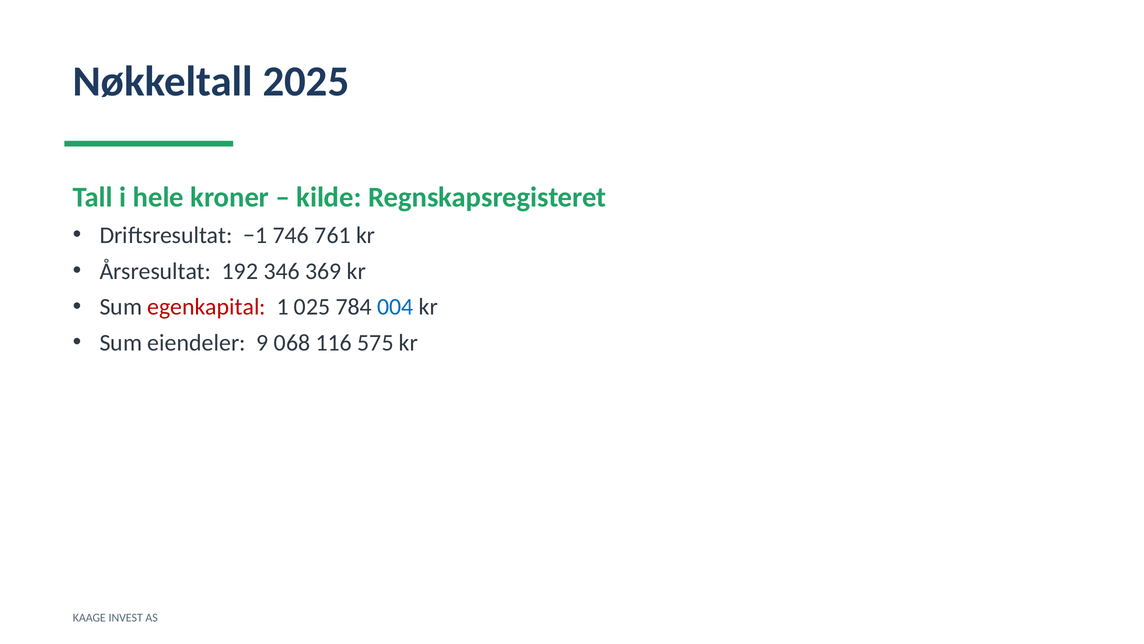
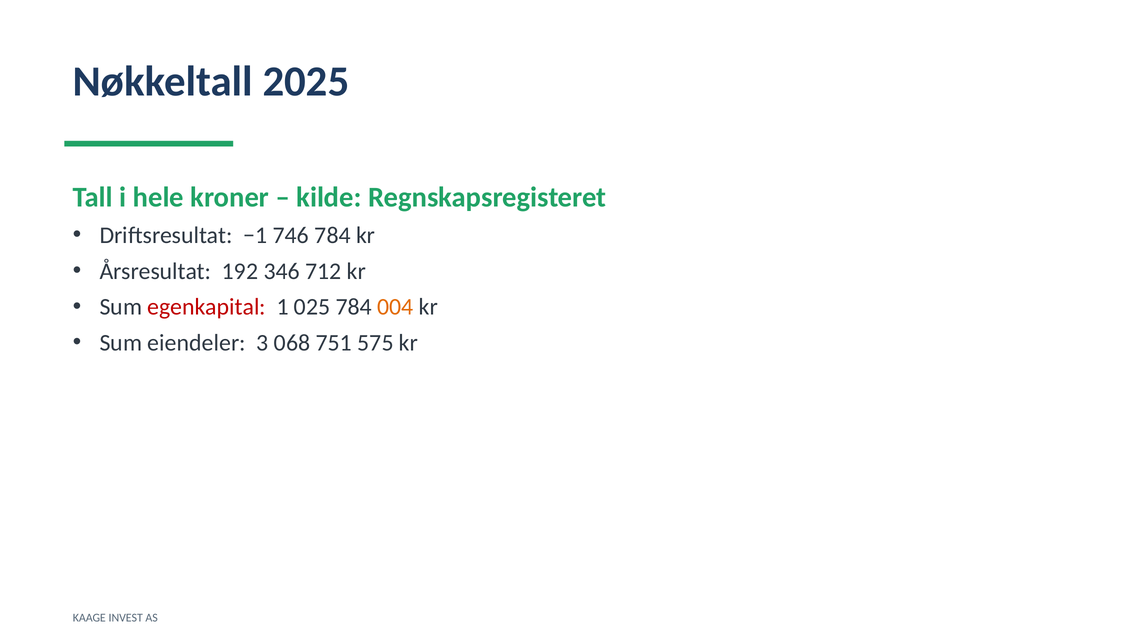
746 761: 761 -> 784
369: 369 -> 712
004 colour: blue -> orange
9: 9 -> 3
116: 116 -> 751
